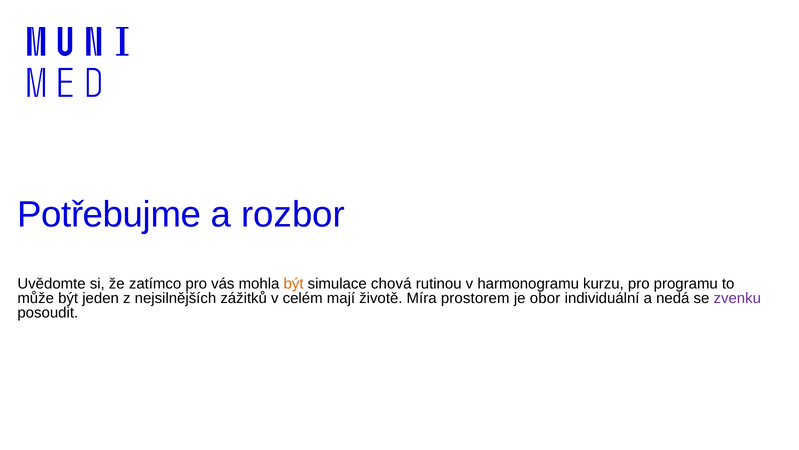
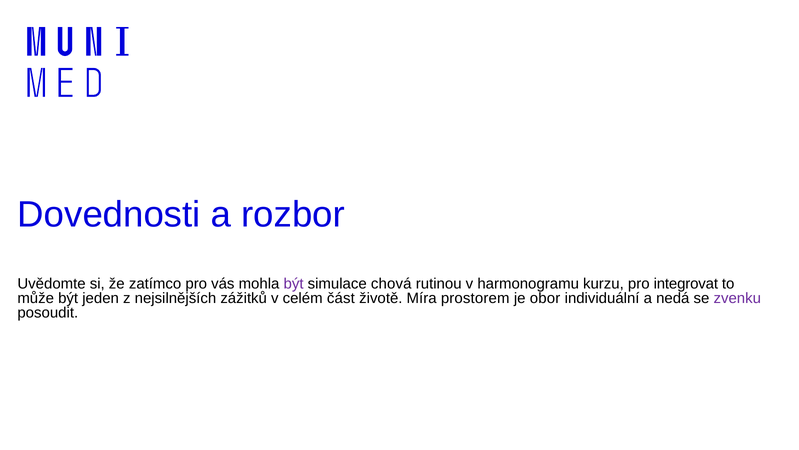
Potřebujme: Potřebujme -> Dovednosti
být at (294, 284) colour: orange -> purple
programu: programu -> integrovat
mají: mají -> část
